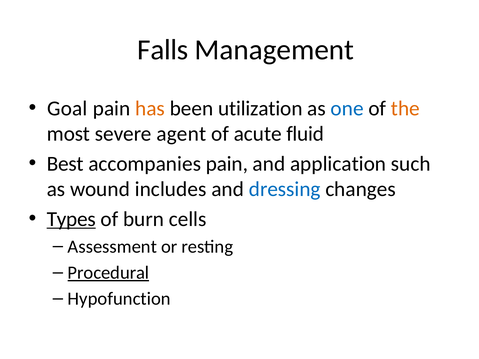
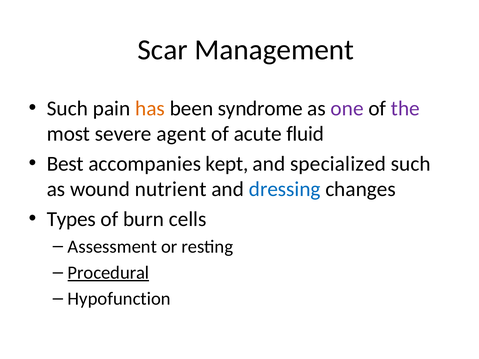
Falls: Falls -> Scar
Goal at (67, 108): Goal -> Such
utilization: utilization -> syndrome
one colour: blue -> purple
the colour: orange -> purple
accompanies pain: pain -> kept
application: application -> specialized
includes: includes -> nutrient
Types underline: present -> none
